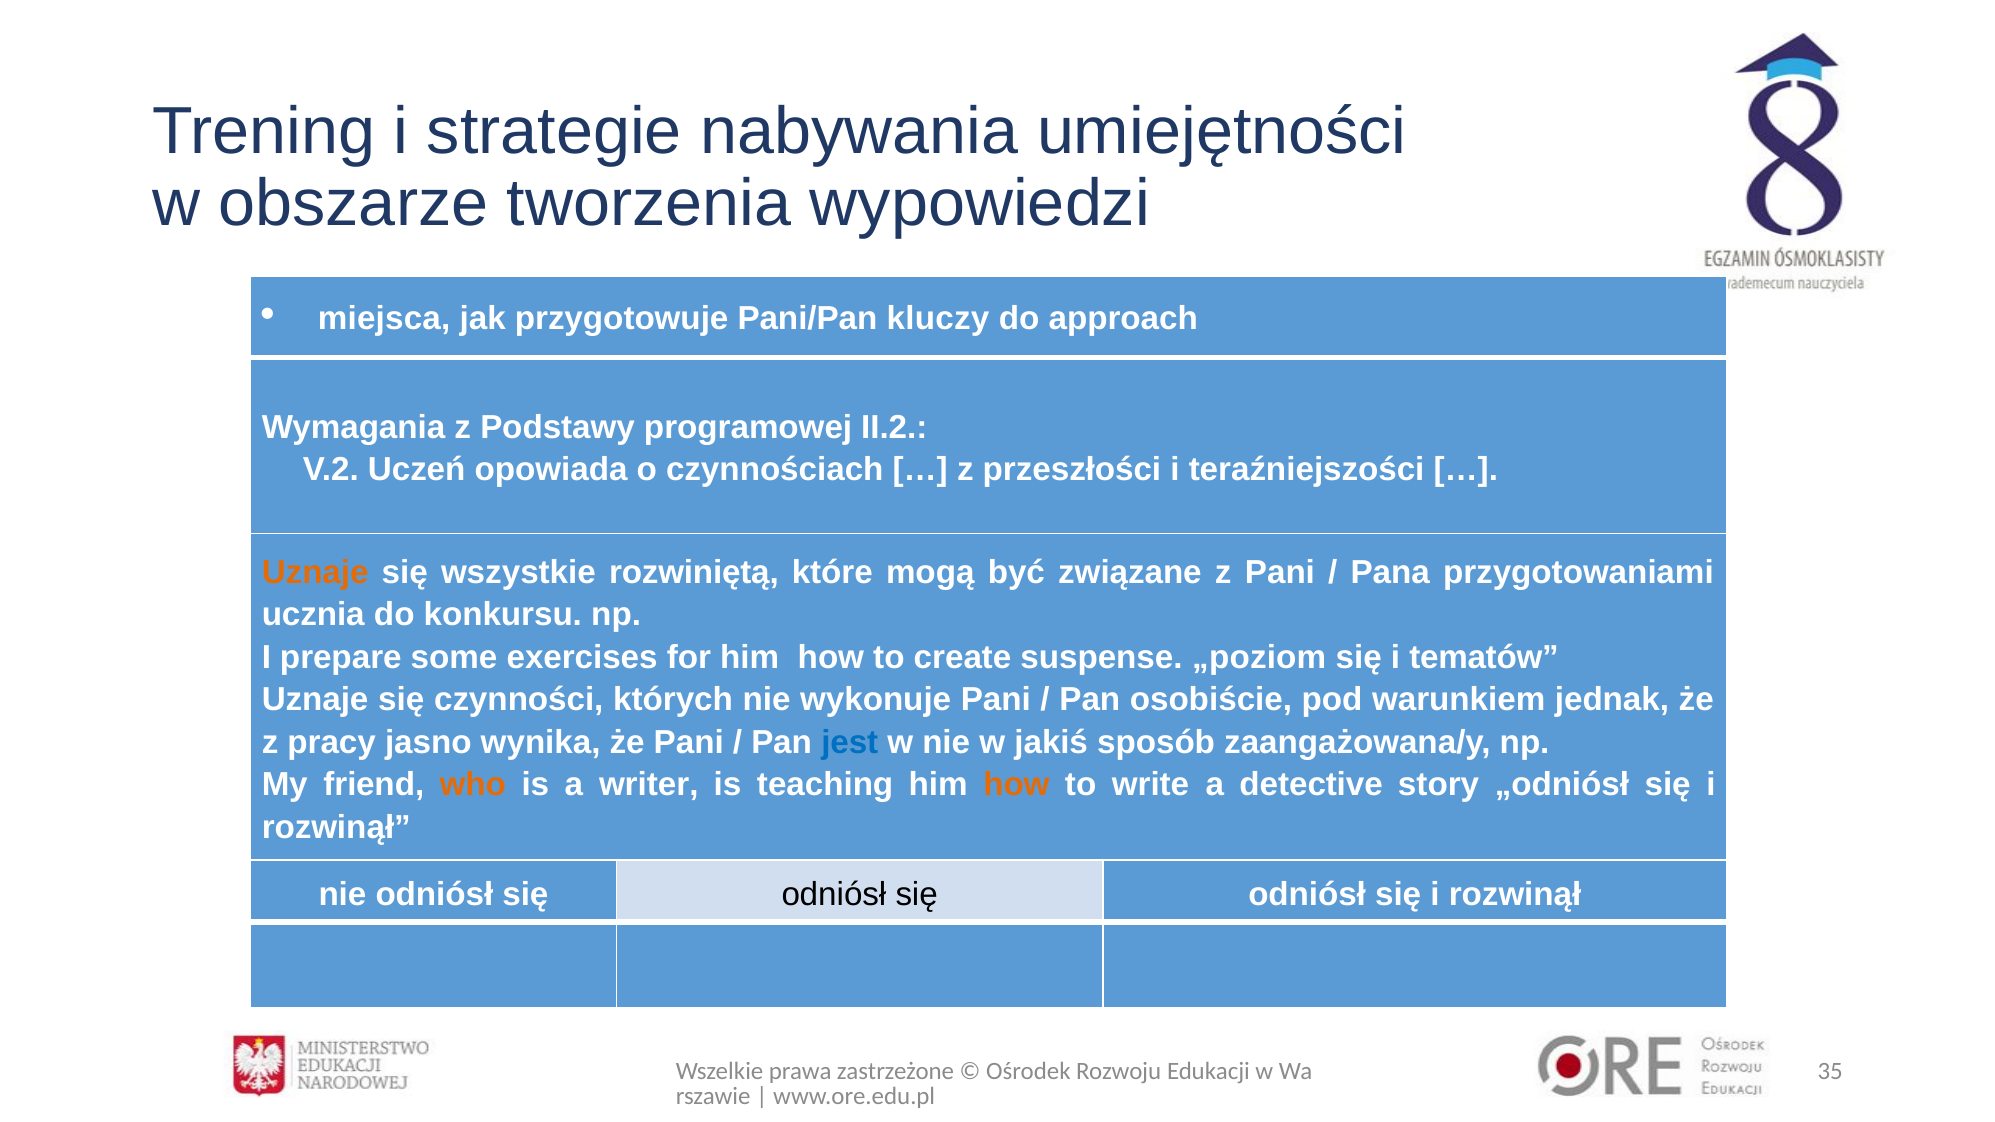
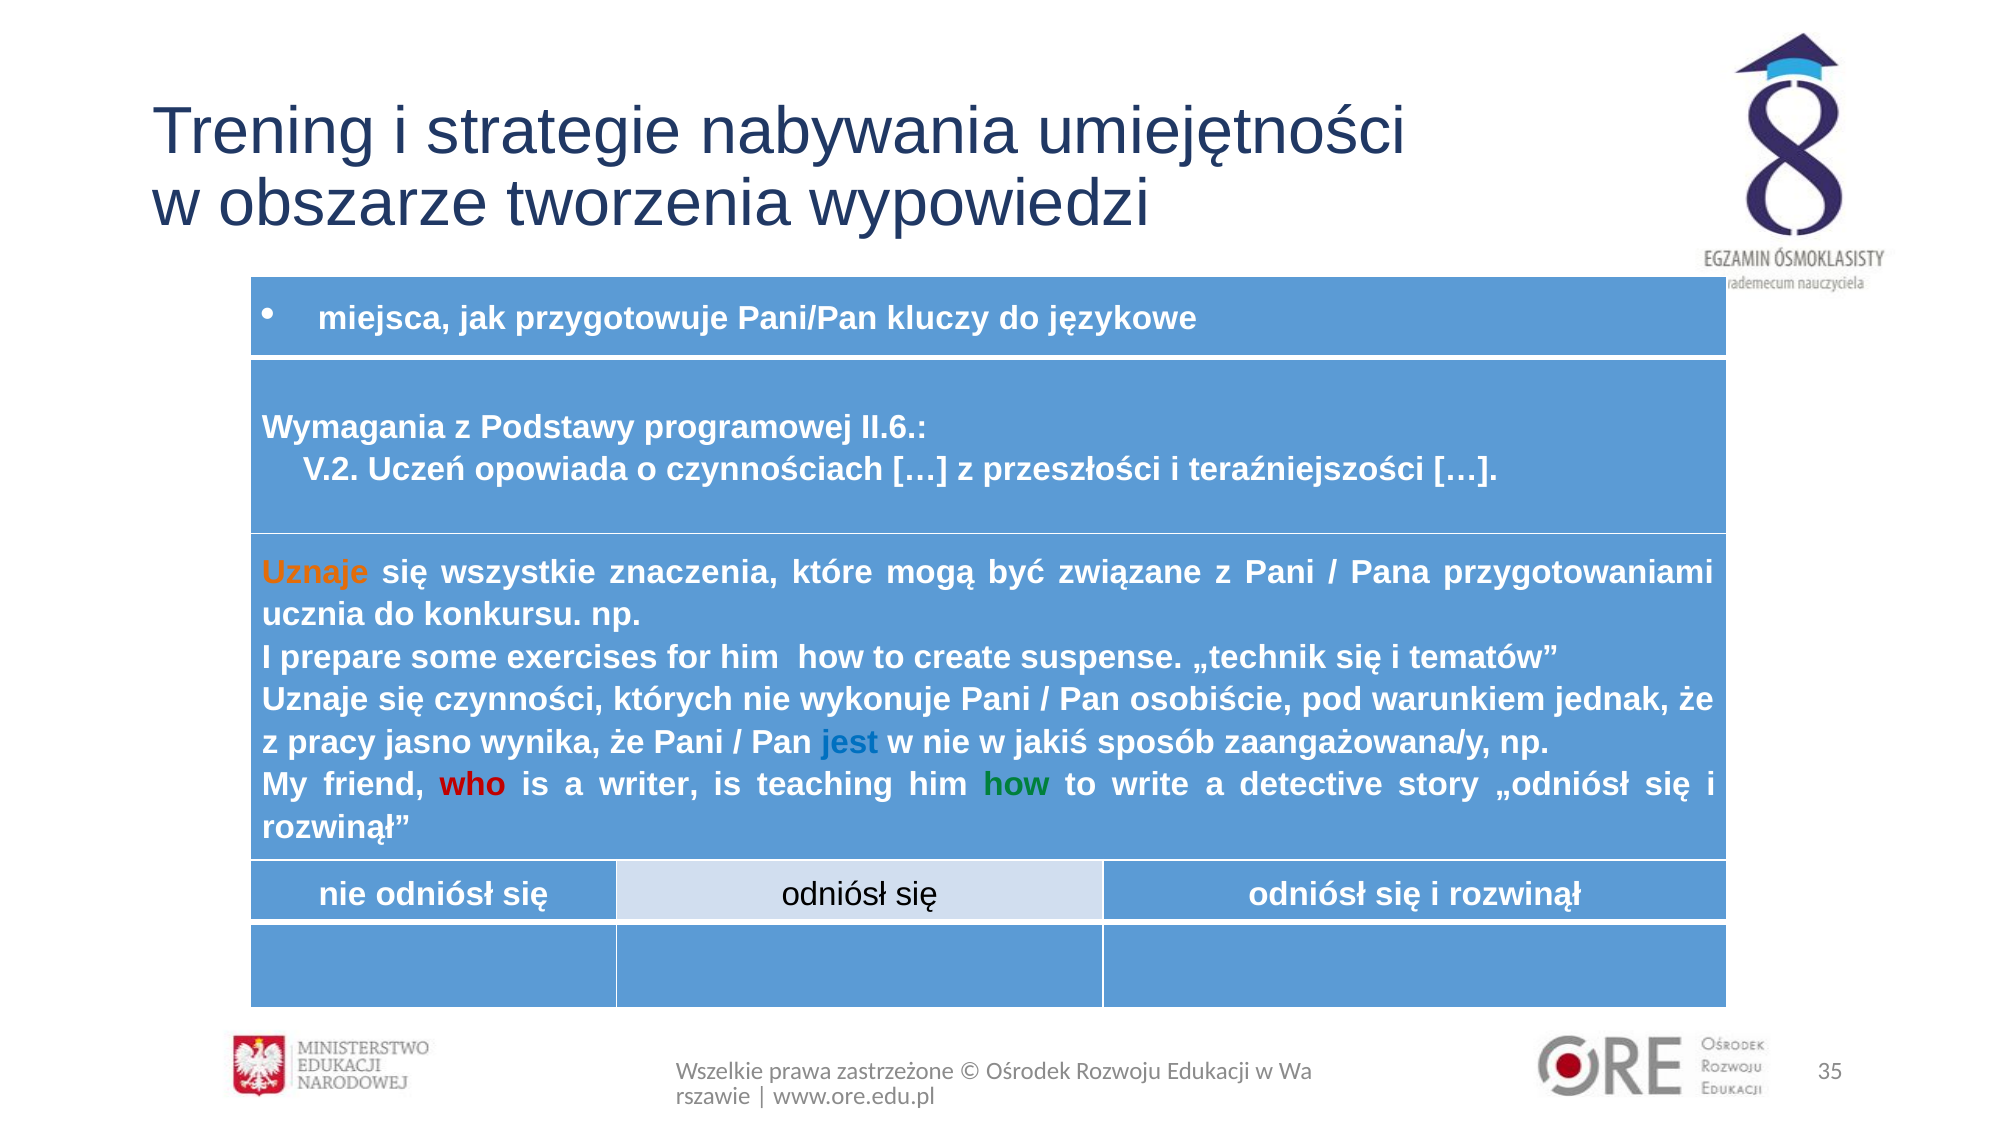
approach: approach -> językowe
II.2: II.2 -> II.6
rozwiniętą: rozwiniętą -> znaczenia
„poziom: „poziom -> „technik
who colour: orange -> red
how at (1016, 785) colour: orange -> green
